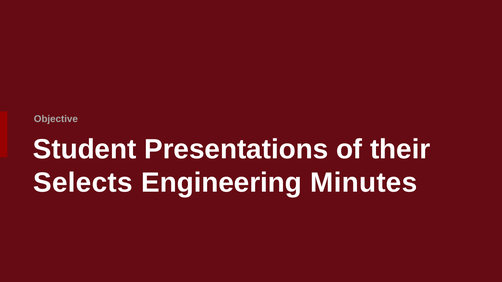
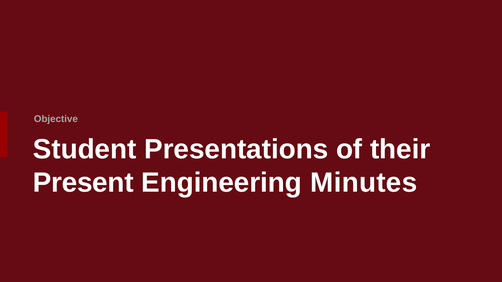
Selects: Selects -> Present
